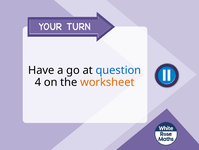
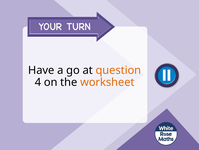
question colour: blue -> orange
